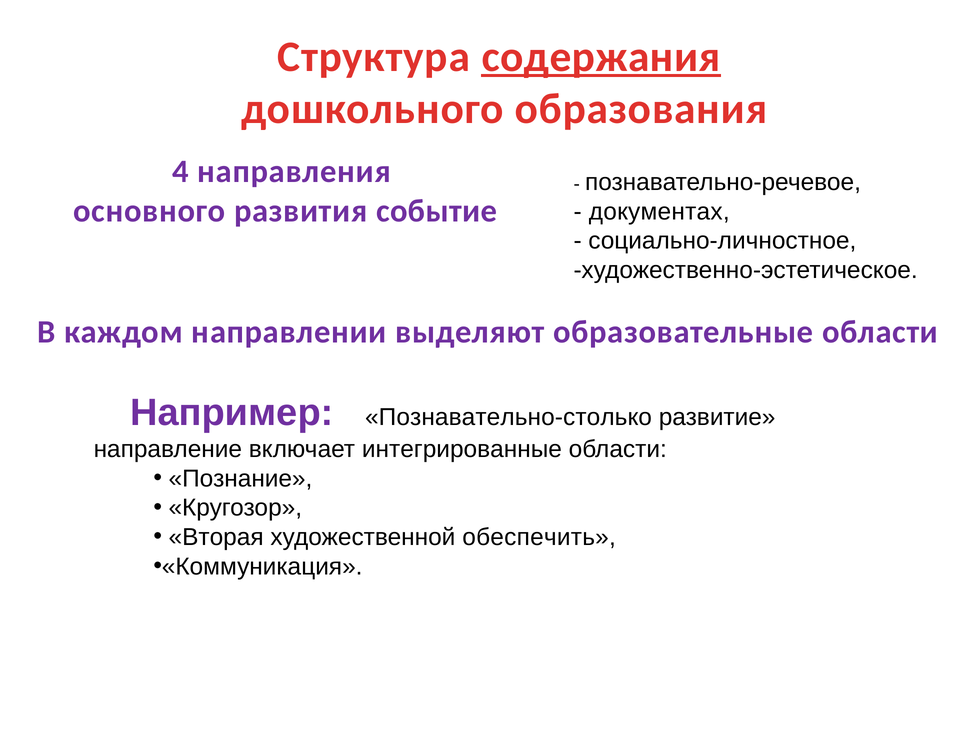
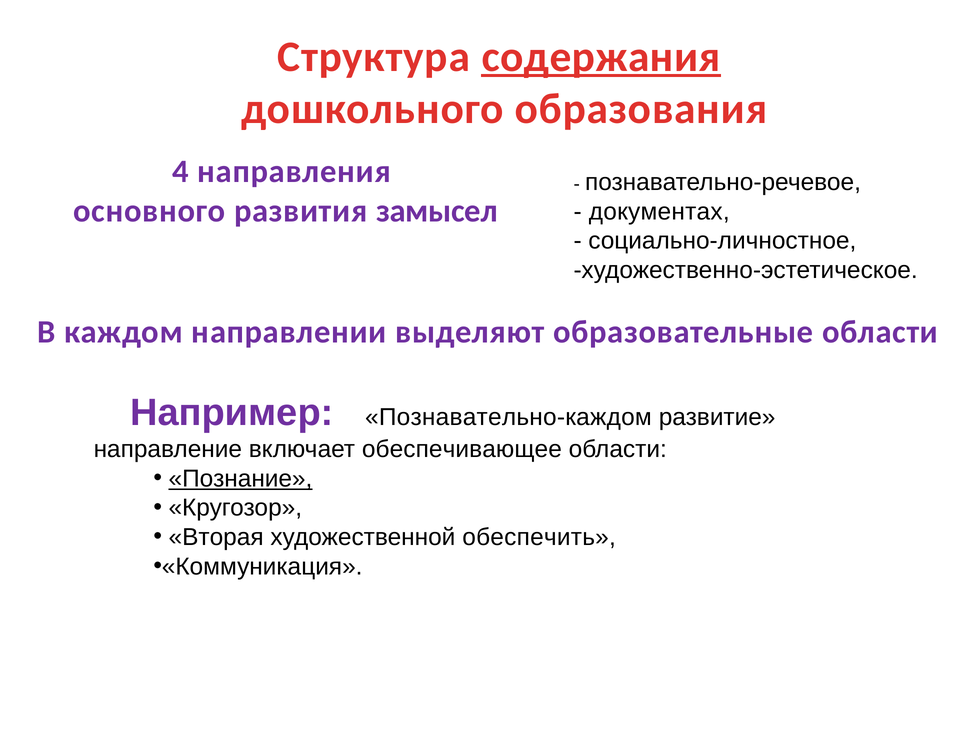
событие: событие -> замысел
Познавательно-столько: Познавательно-столько -> Познавательно-каждом
интегрированные: интегрированные -> обеспечивающее
Познание underline: none -> present
